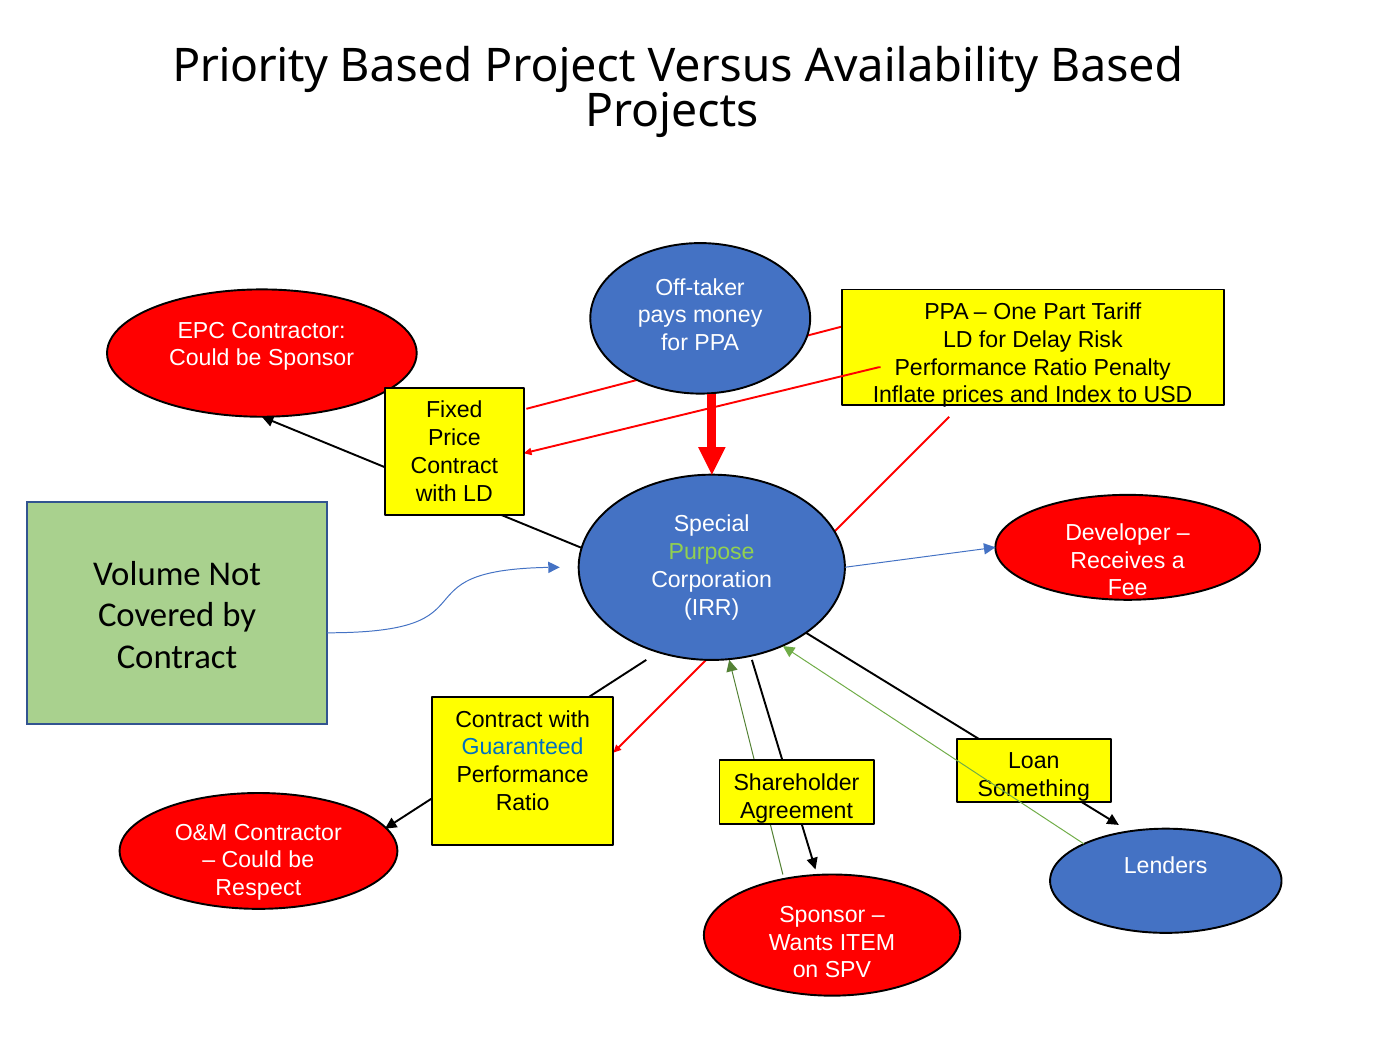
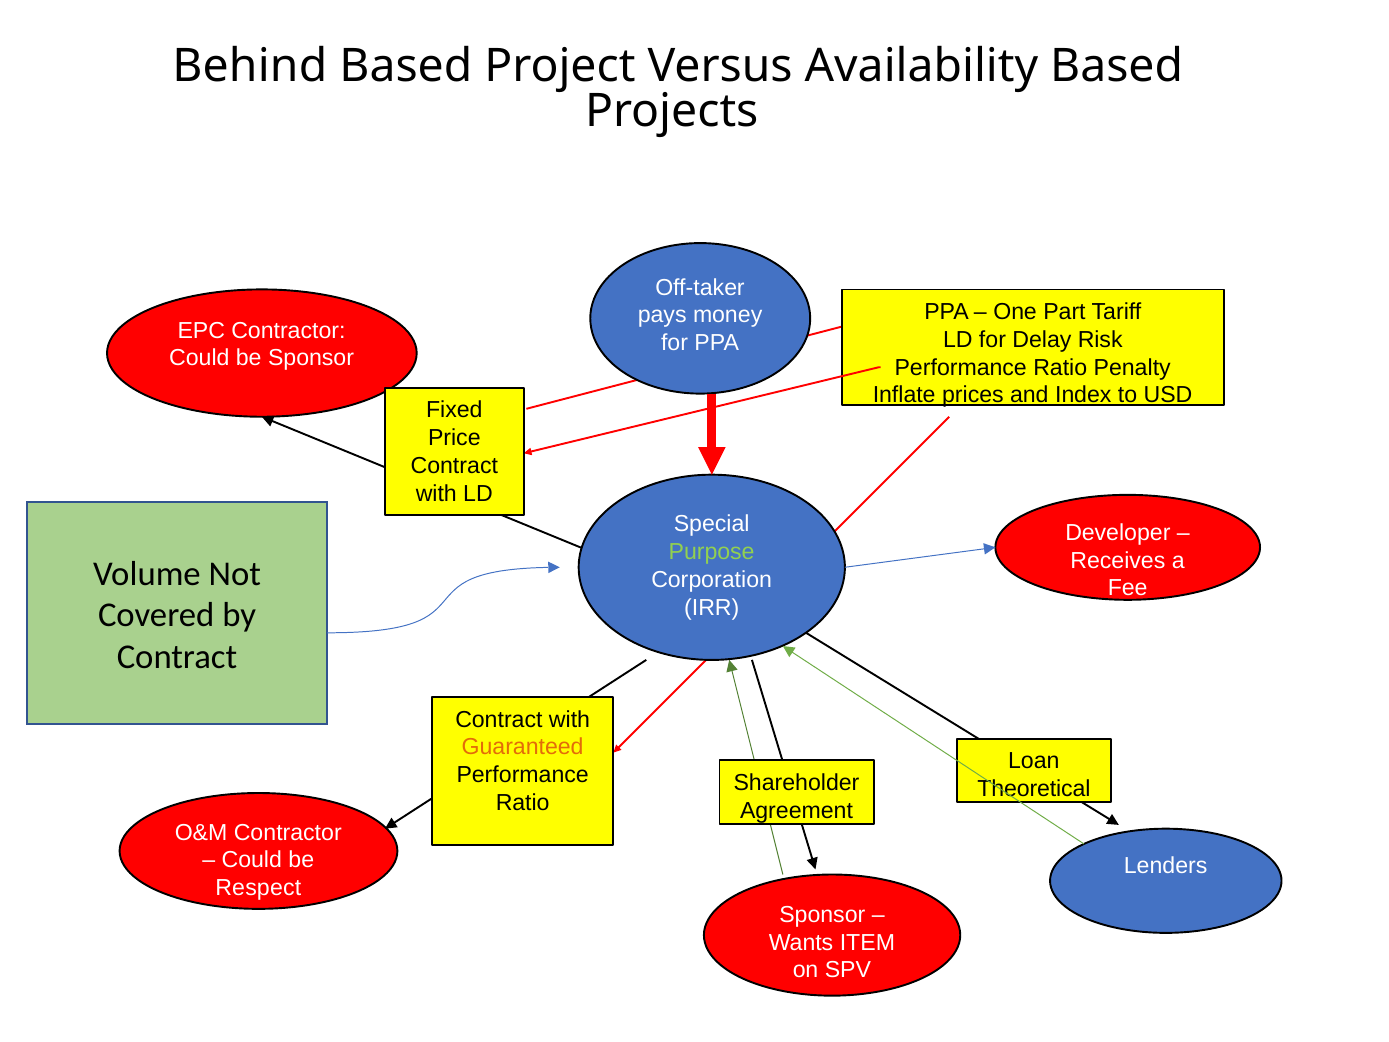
Priority: Priority -> Behind
Guaranteed colour: blue -> orange
Something: Something -> Theoretical
